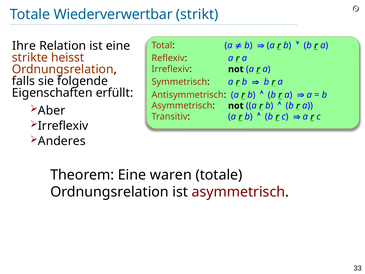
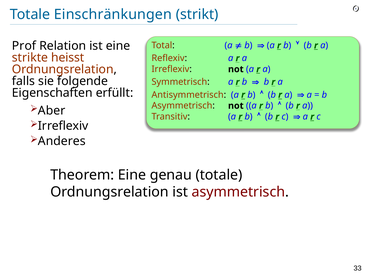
Wiederverwertbar: Wiederverwertbar -> Einschränkungen
Ihre: Ihre -> Prof
waren: waren -> genau
